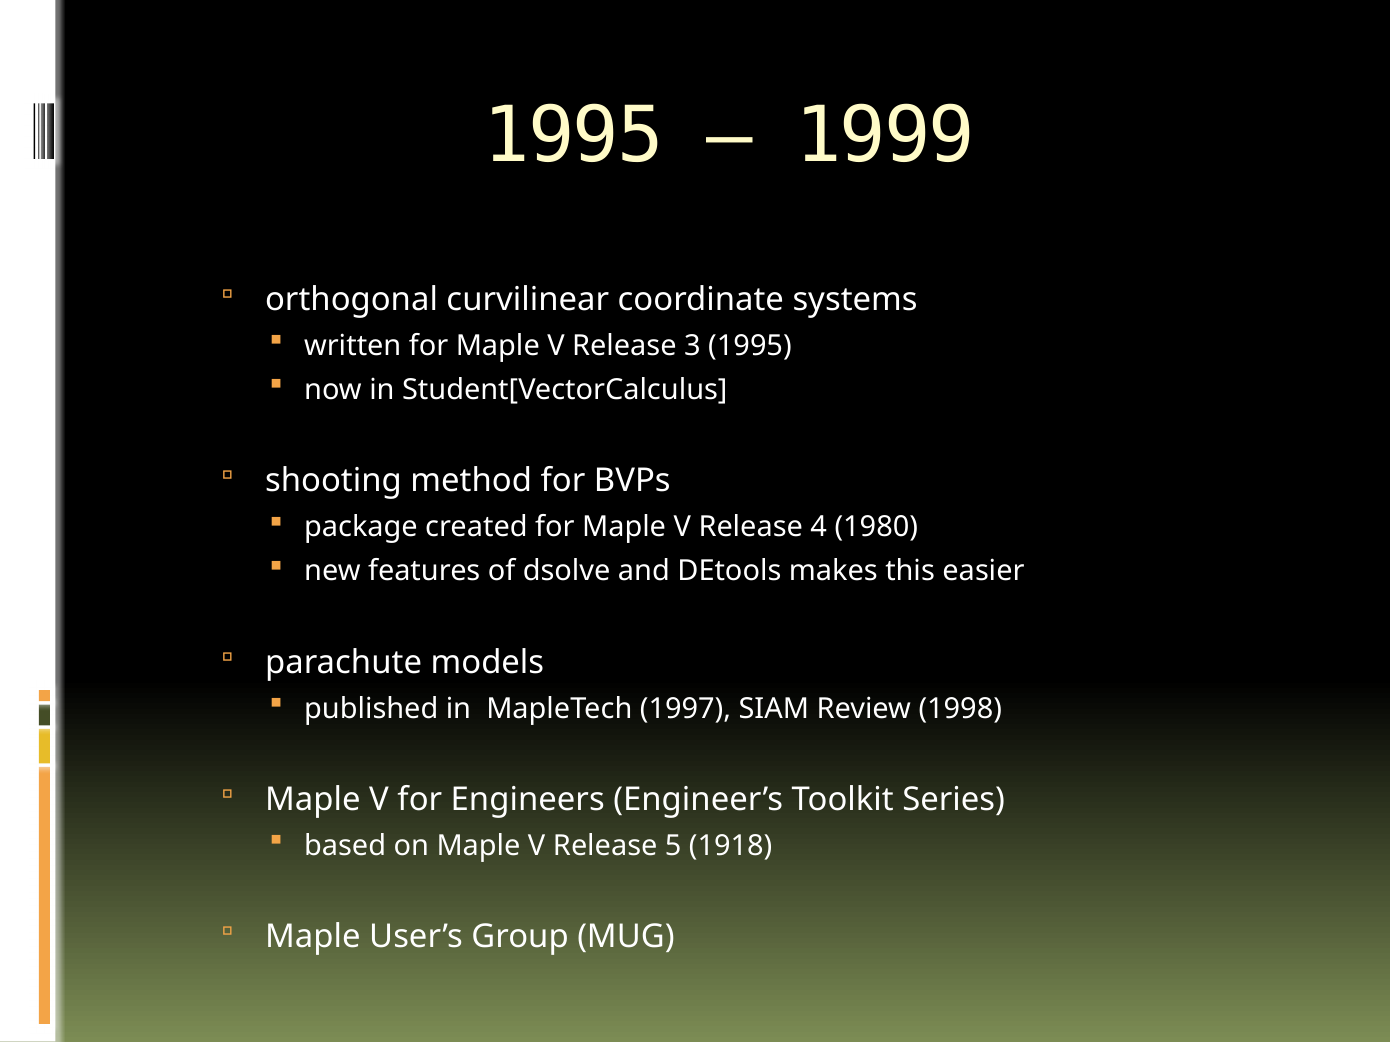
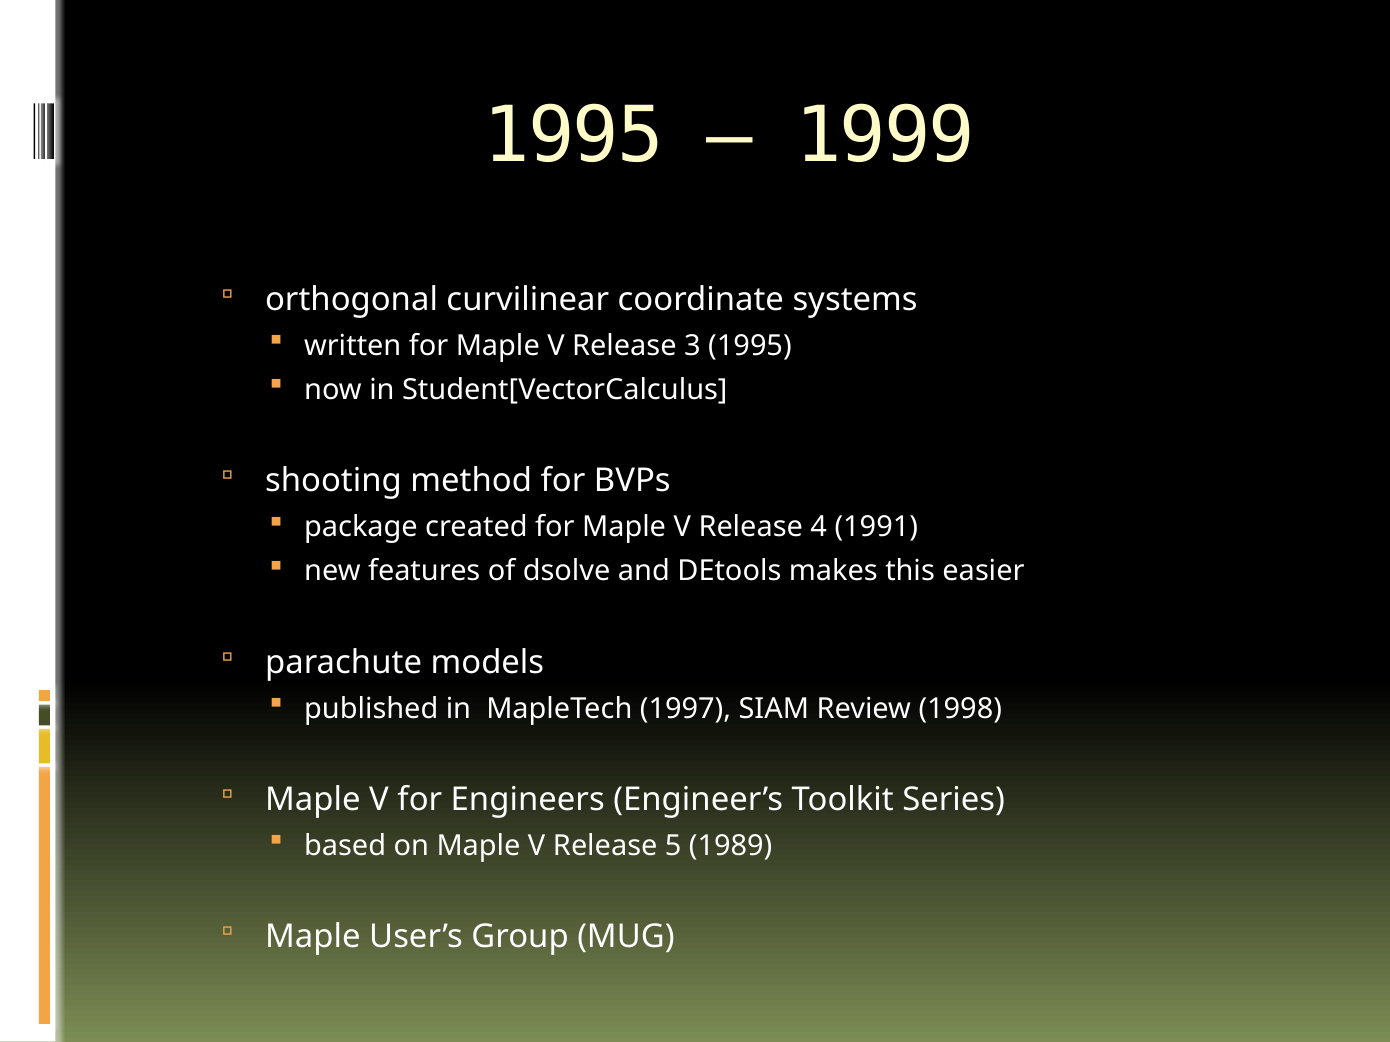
1980: 1980 -> 1991
1918: 1918 -> 1989
